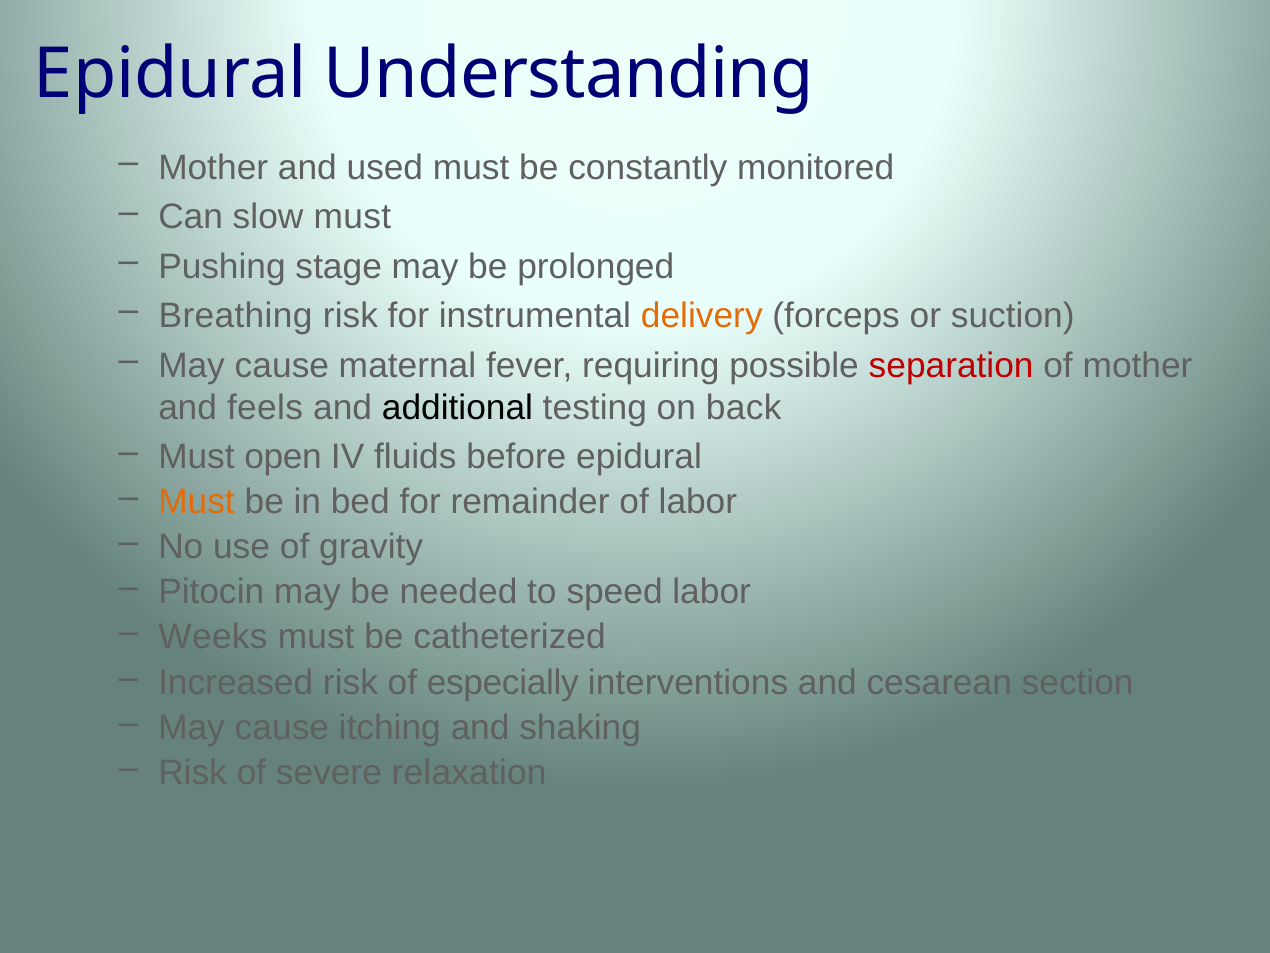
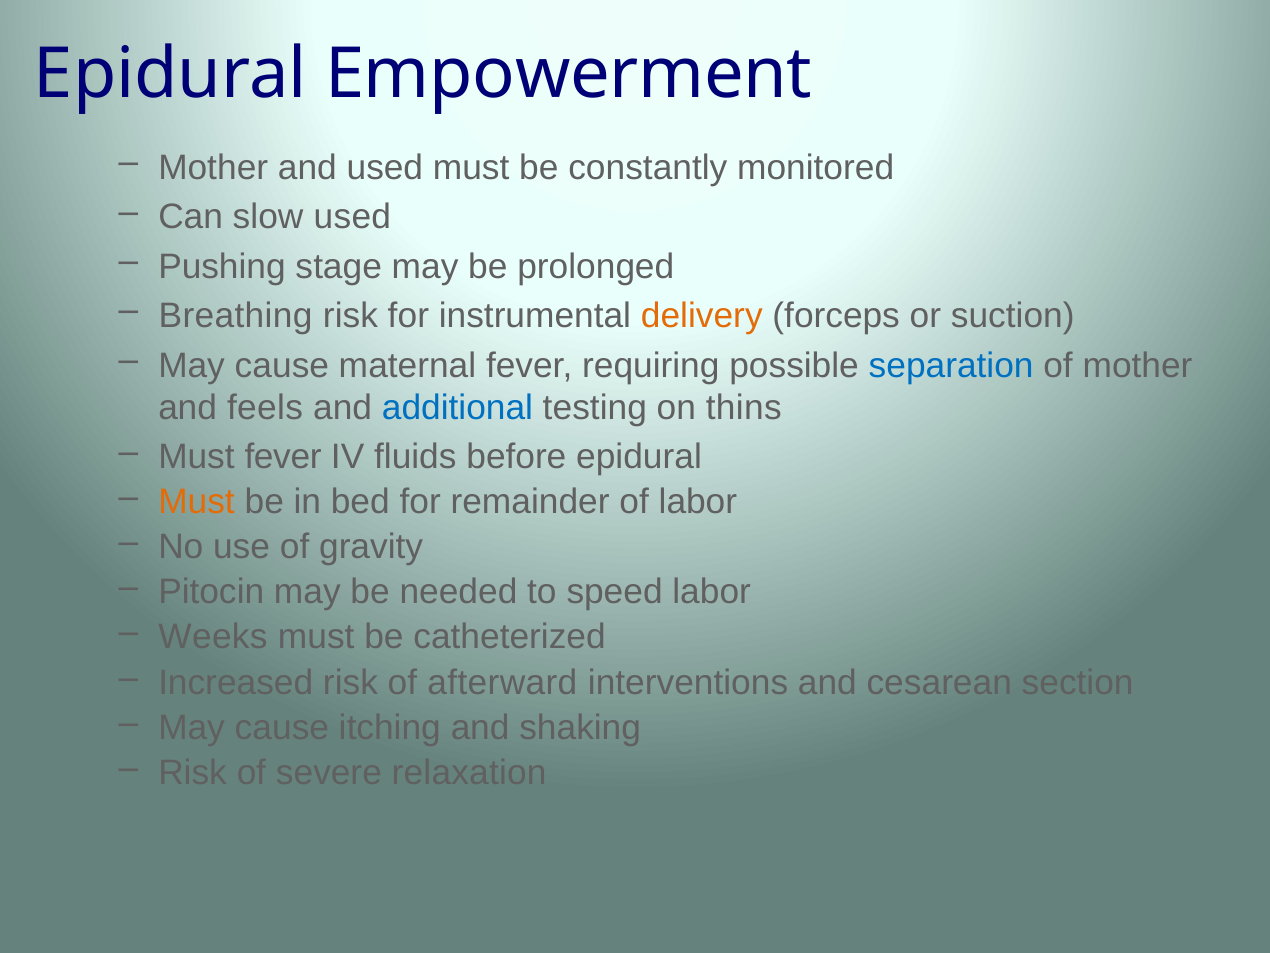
Understanding: Understanding -> Empowerment
slow must: must -> used
separation colour: red -> blue
additional colour: black -> blue
back: back -> thins
Must open: open -> fever
especially: especially -> afterward
